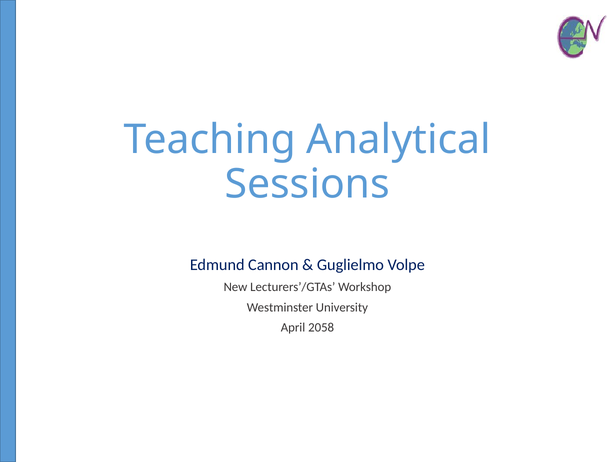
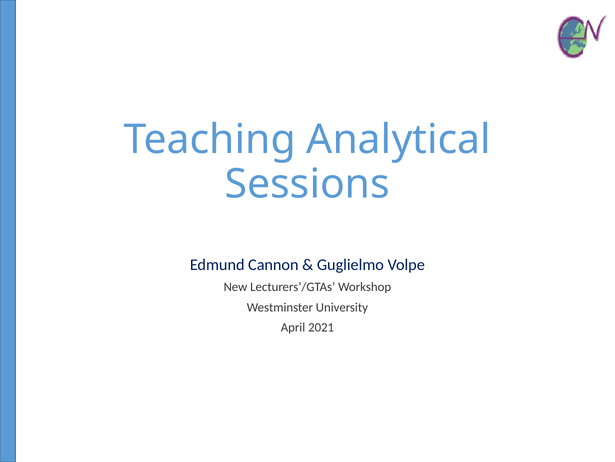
2058: 2058 -> 2021
